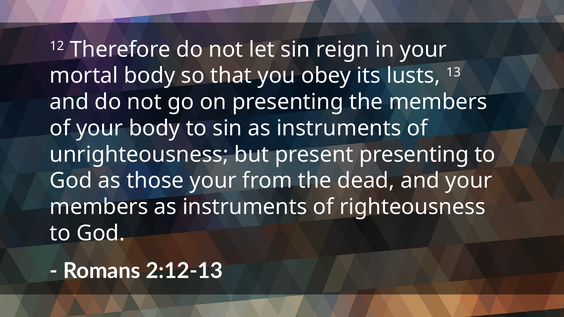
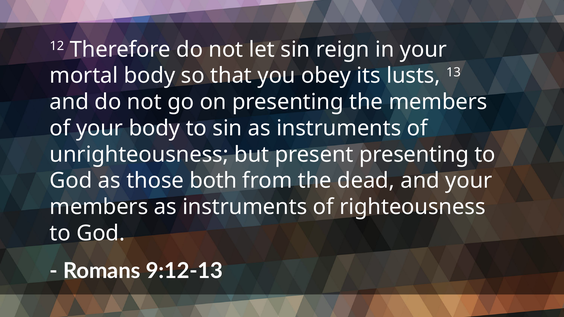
those your: your -> both
2:12-13: 2:12-13 -> 9:12-13
